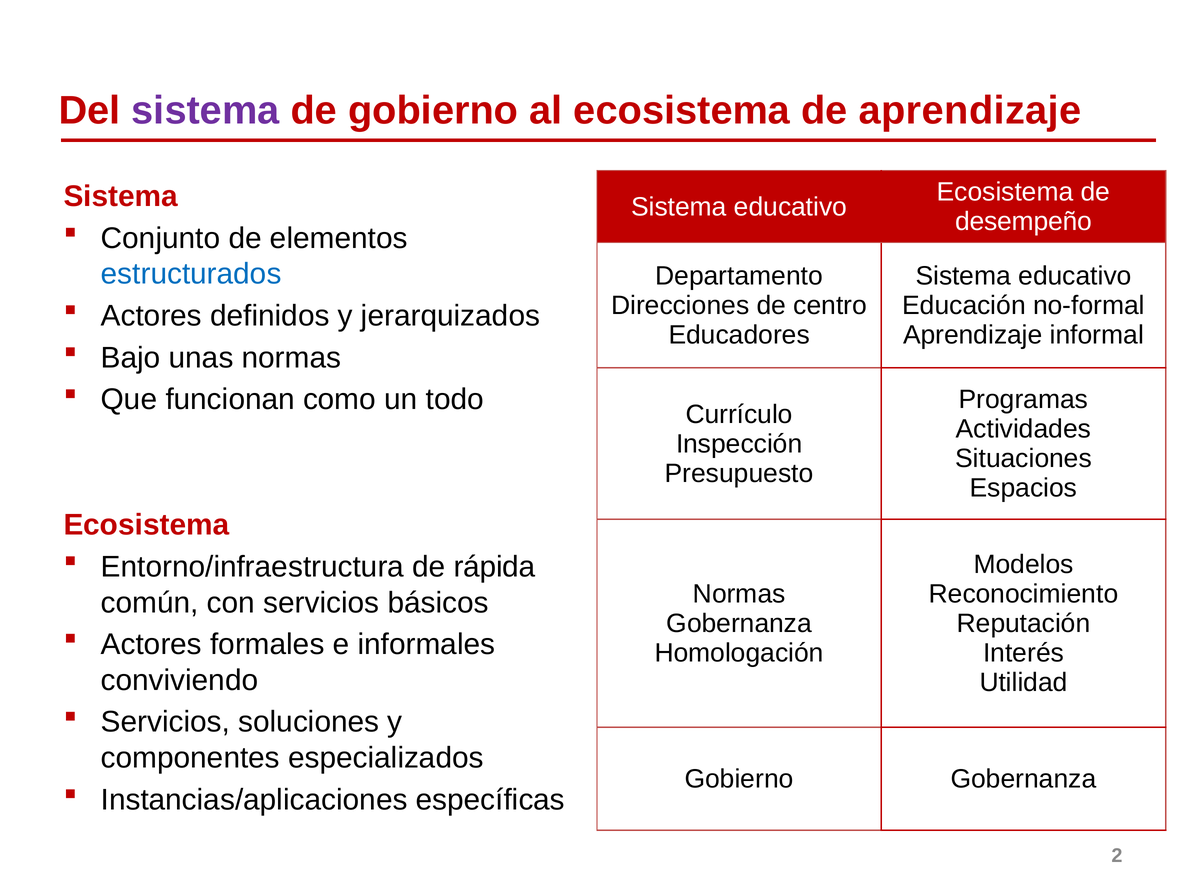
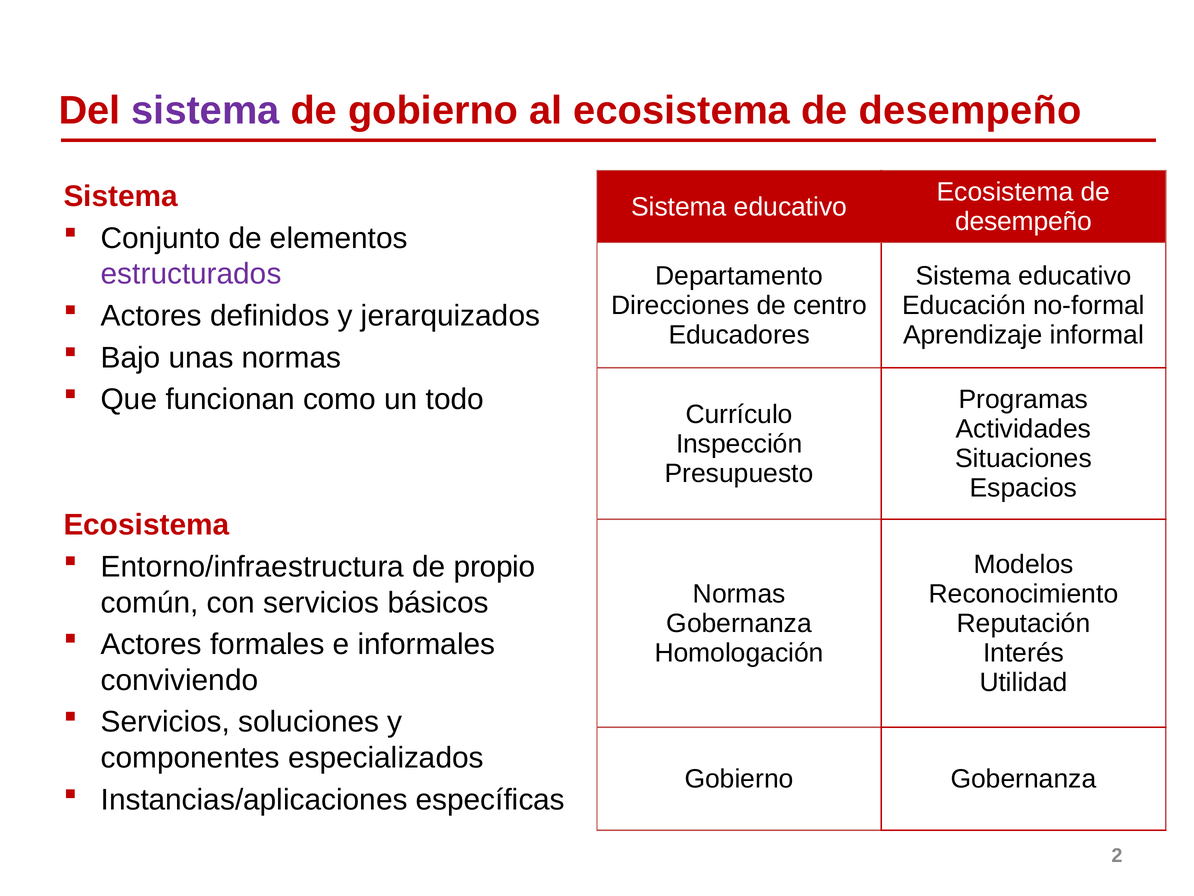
al ecosistema de aprendizaje: aprendizaje -> desempeño
estructurados colour: blue -> purple
rápida: rápida -> propio
